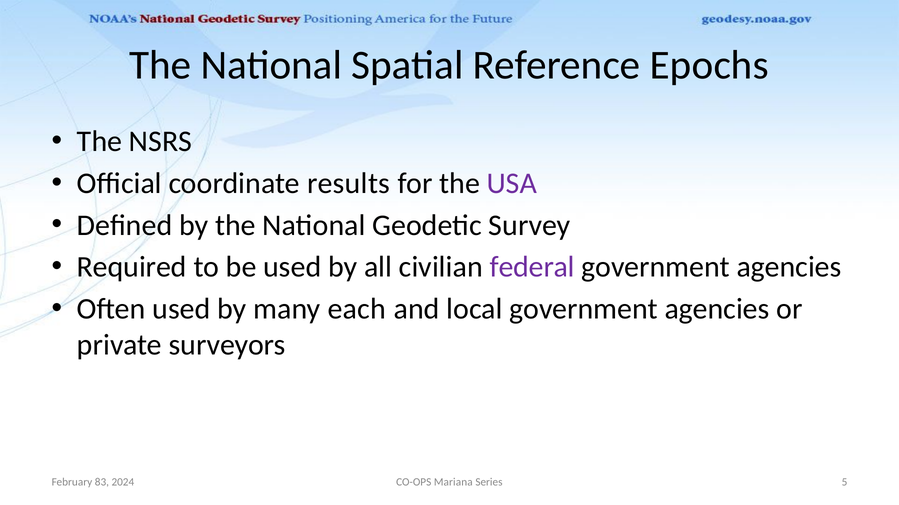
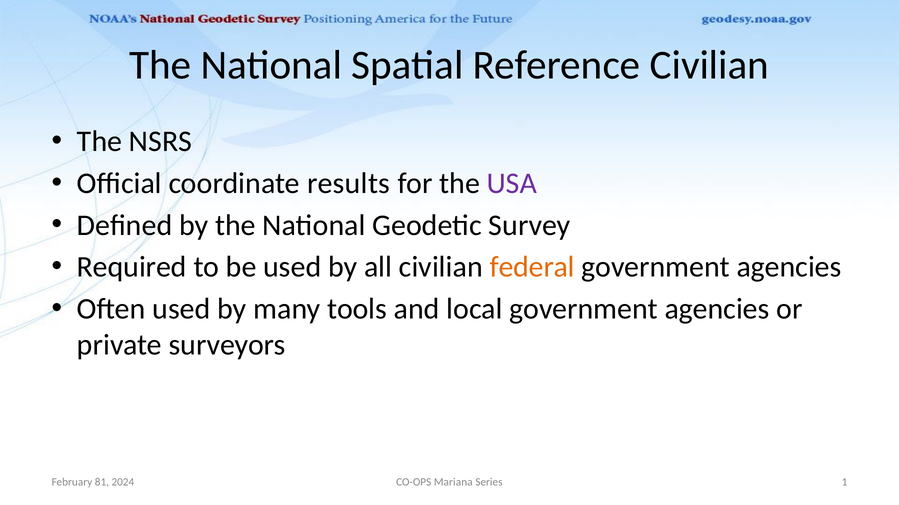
Reference Epochs: Epochs -> Civilian
federal colour: purple -> orange
each: each -> tools
5: 5 -> 1
83: 83 -> 81
